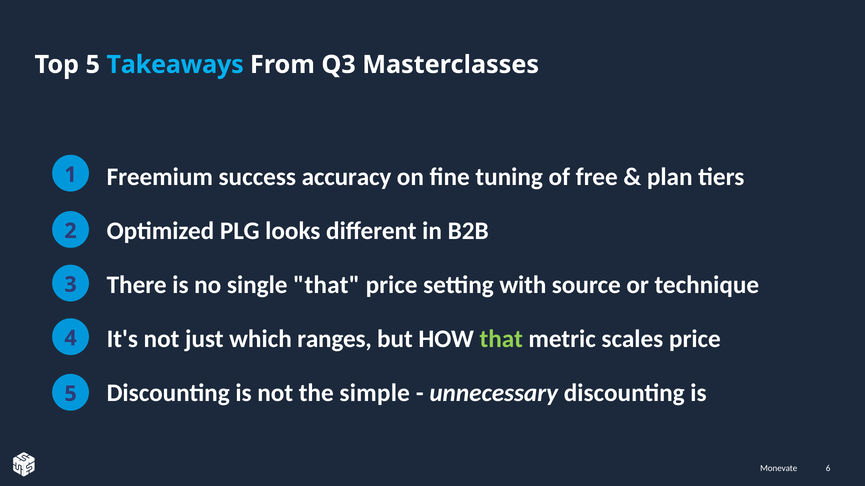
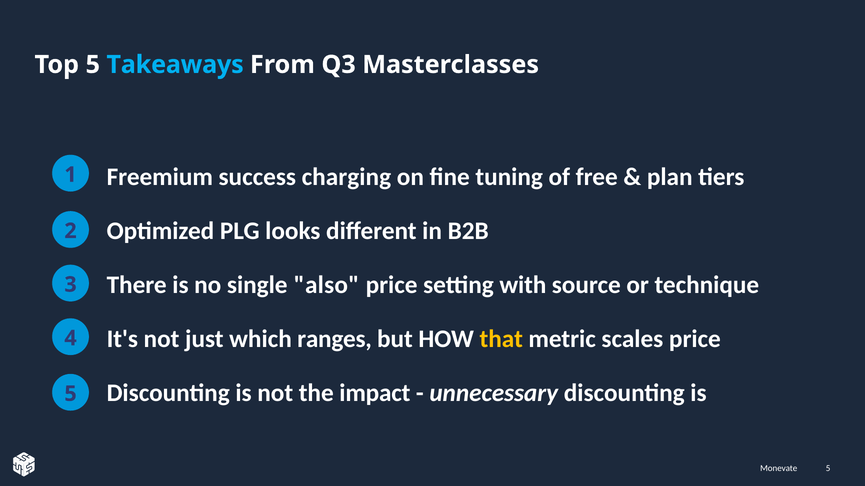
accuracy: accuracy -> charging
single that: that -> also
that at (501, 339) colour: light green -> yellow
simple: simple -> impact
6 at (828, 469): 6 -> 5
